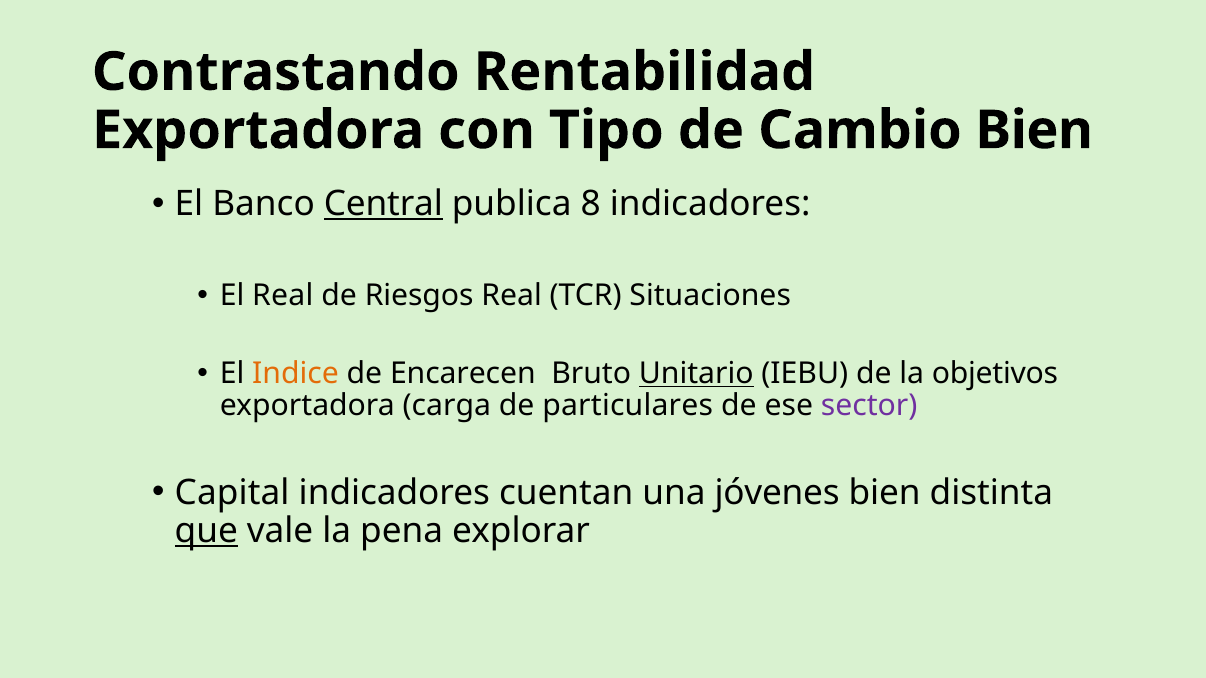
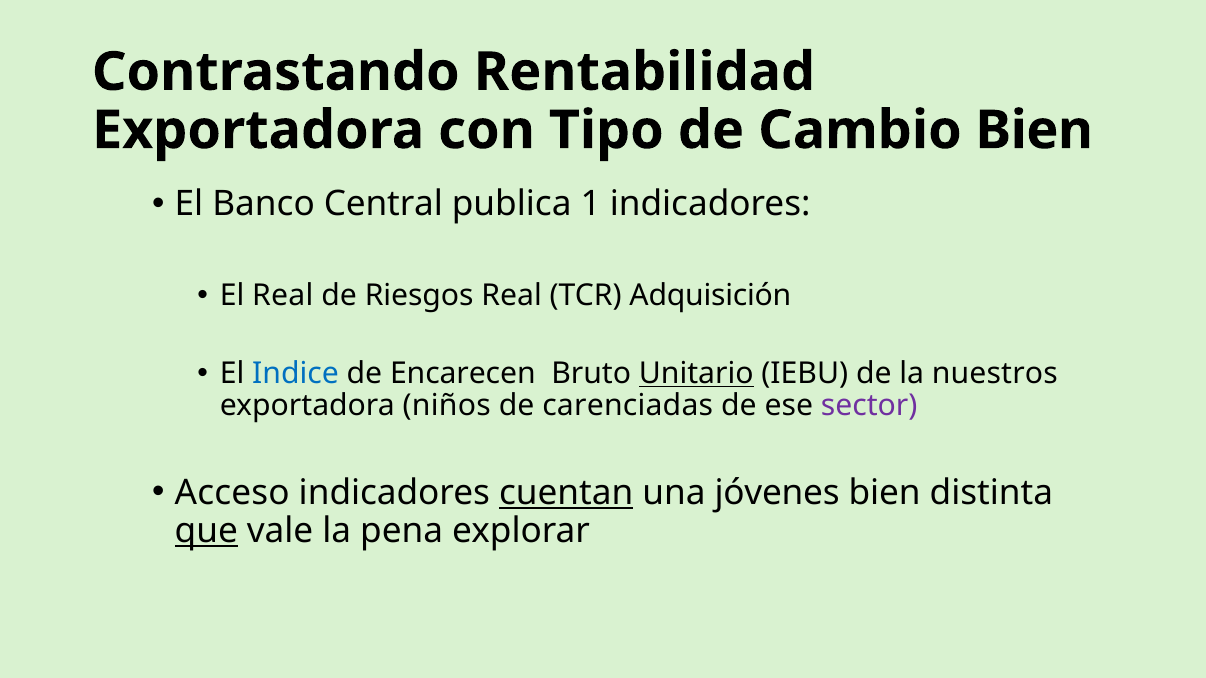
Central underline: present -> none
8: 8 -> 1
Situaciones: Situaciones -> Adquisición
Indice colour: orange -> blue
objetivos: objetivos -> nuestros
carga: carga -> niños
particulares: particulares -> carenciadas
Capital: Capital -> Acceso
cuentan underline: none -> present
